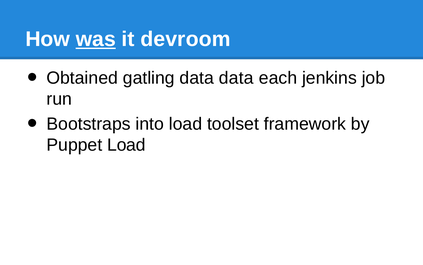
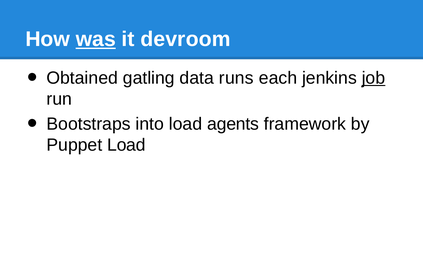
data data: data -> runs
job underline: none -> present
toolset: toolset -> agents
